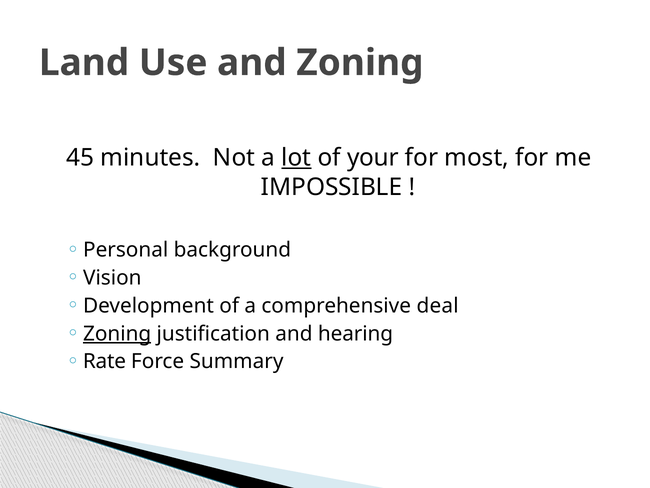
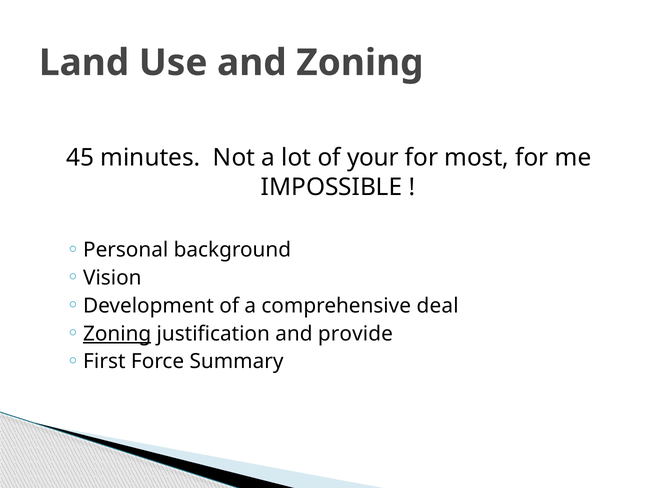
lot underline: present -> none
hearing: hearing -> provide
Rate: Rate -> First
